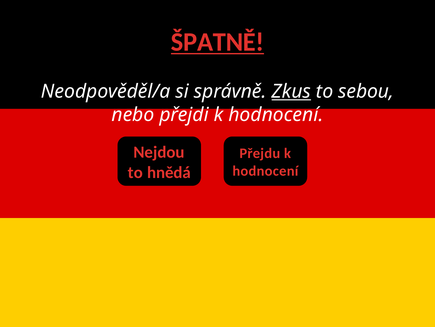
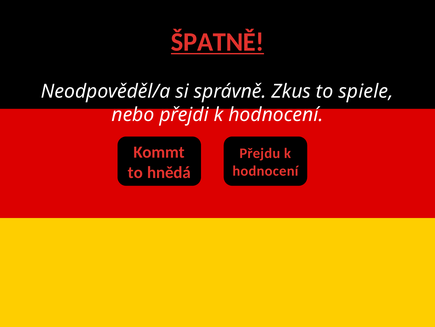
Zkus underline: present -> none
sebou: sebou -> spiele
Nejdou: Nejdou -> Kommt
